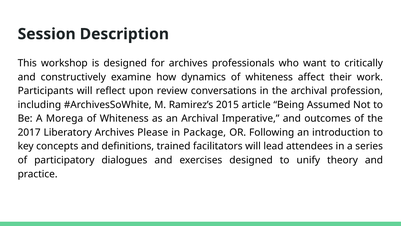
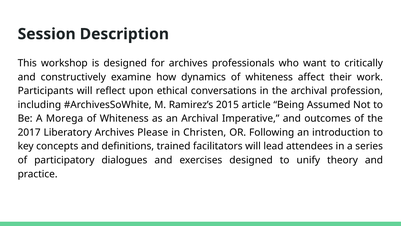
review: review -> ethical
Package: Package -> Christen
